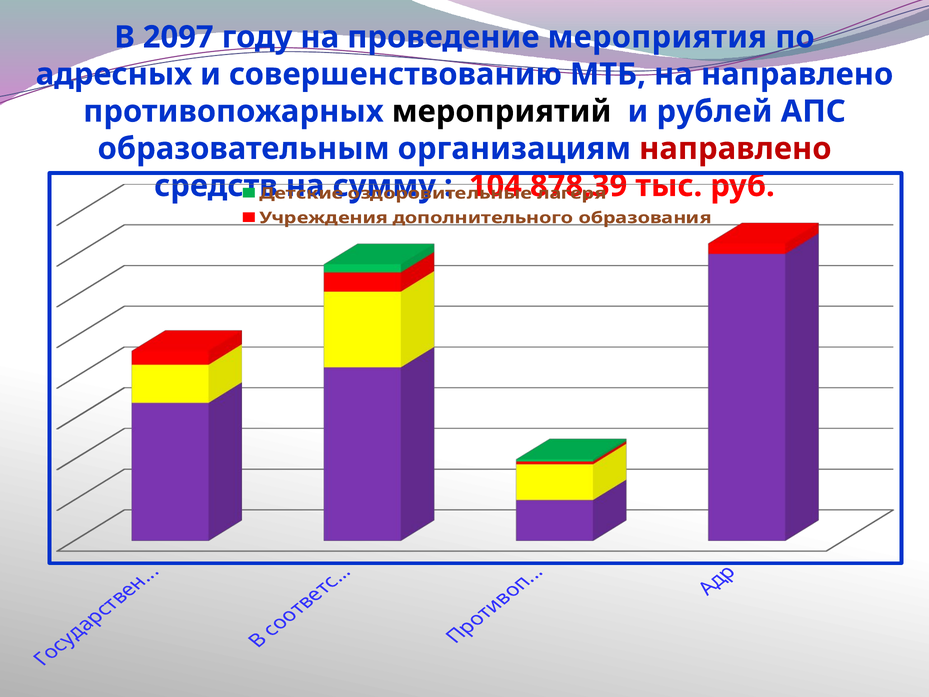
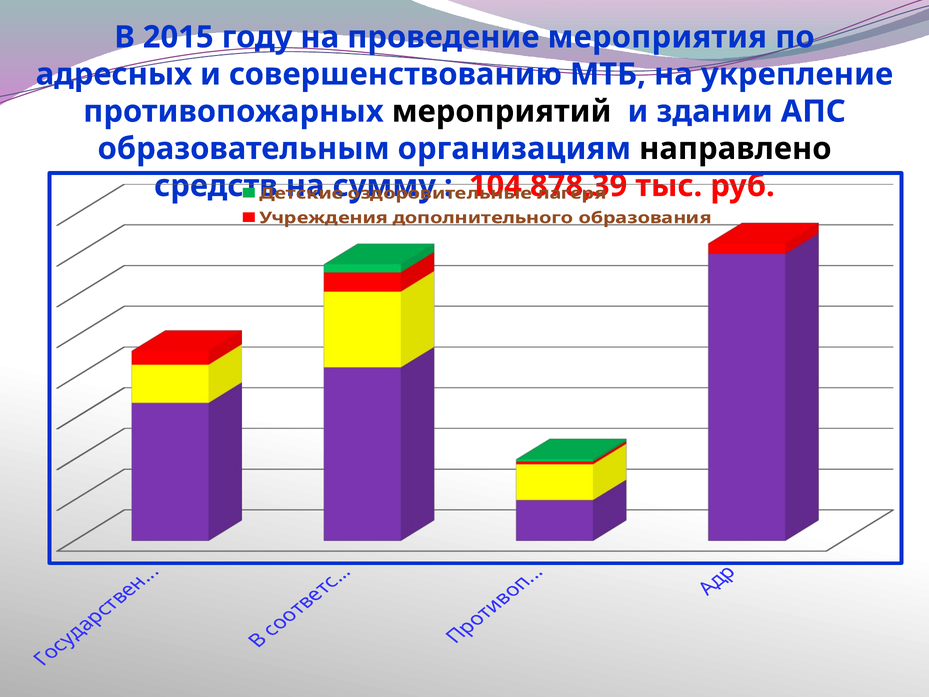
2097: 2097 -> 2015
на направлено: направлено -> укрепление
рублей: рублей -> здании
направлено at (735, 149) colour: red -> black
